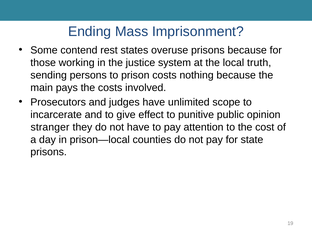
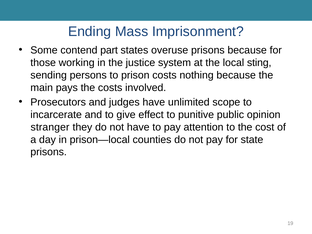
rest: rest -> part
truth: truth -> sting
